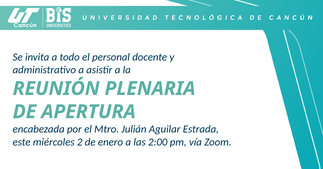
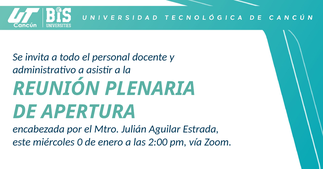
2: 2 -> 0
